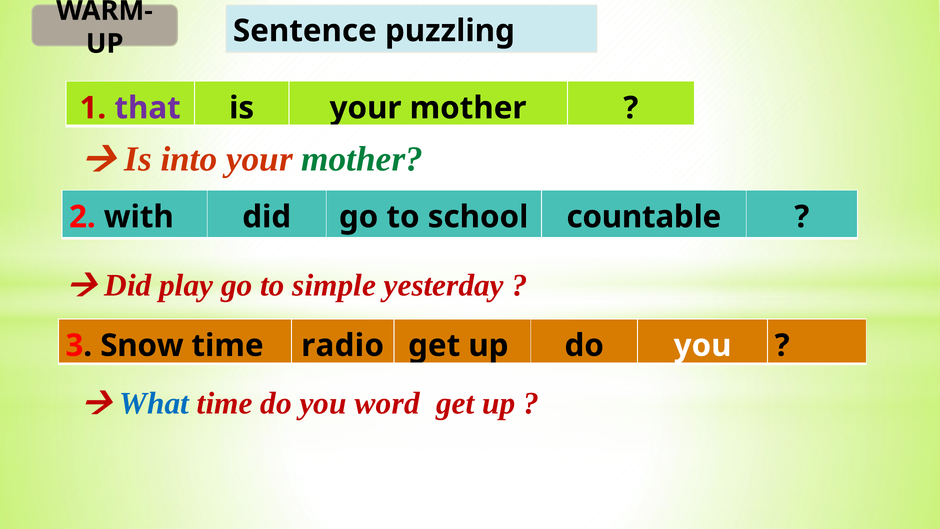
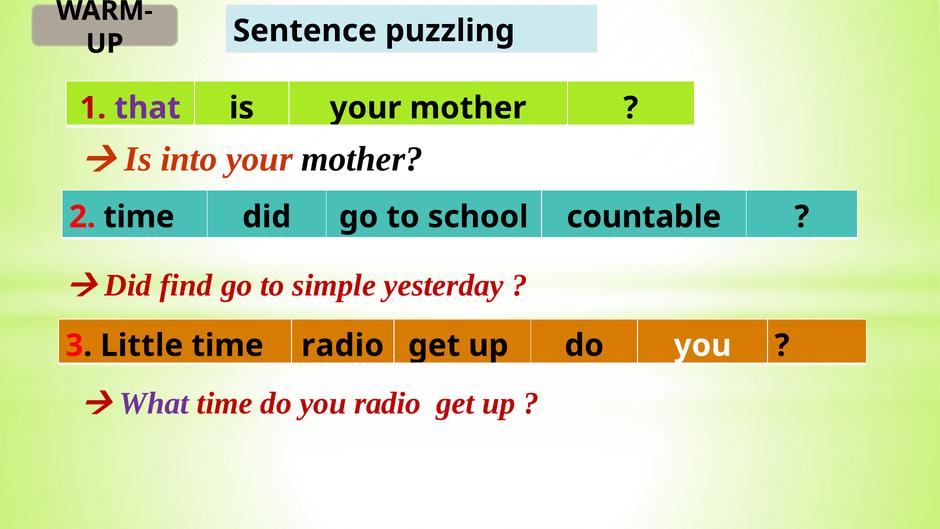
mother at (362, 159) colour: green -> black
2 with: with -> time
play: play -> find
Snow: Snow -> Little
What colour: blue -> purple
you word: word -> radio
